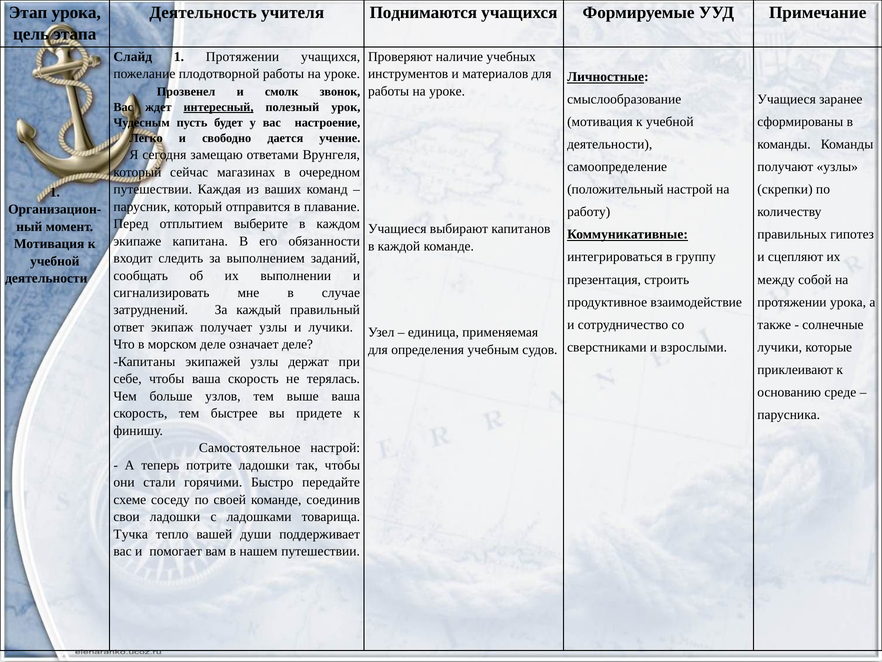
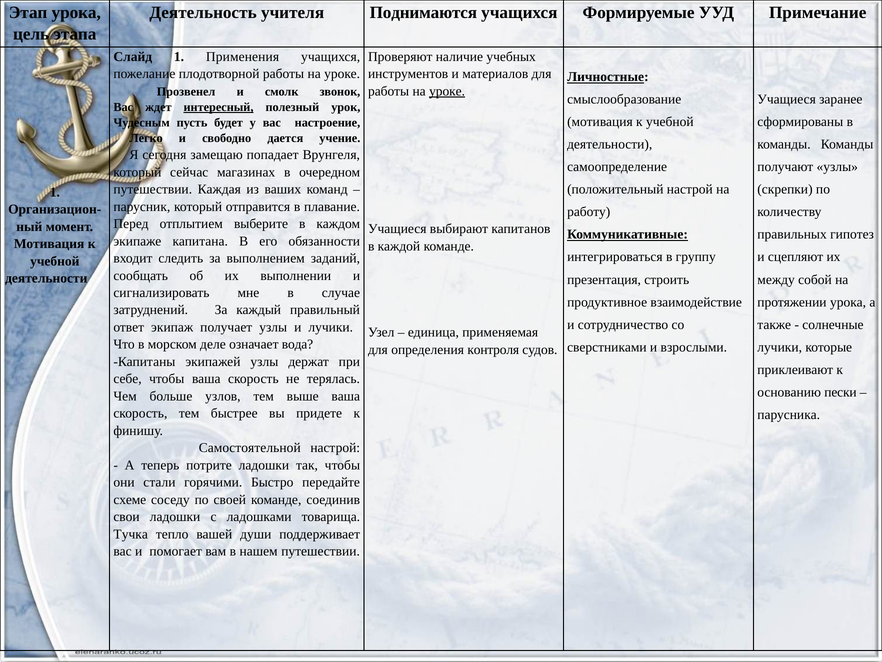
1 Протяжении: Протяжении -> Применения
уроке at (447, 91) underline: none -> present
ответами: ответами -> попадает
означает деле: деле -> вода
учебным: учебным -> контроля
среде: среде -> пески
Самостоятельное: Самостоятельное -> Самостоятельной
